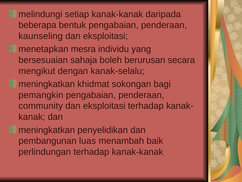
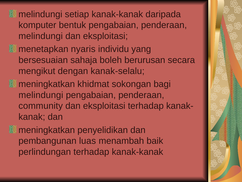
beberapa: beberapa -> komputer
kaunseling at (41, 36): kaunseling -> melindungi
mesra: mesra -> nyaris
pemangkin at (41, 95): pemangkin -> melindungi
